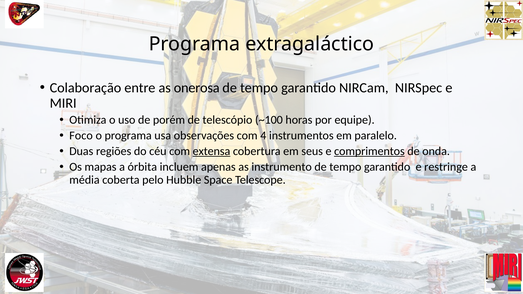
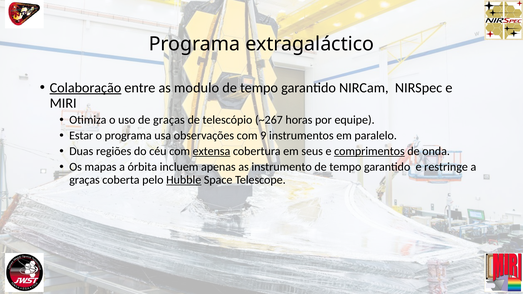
Colaboração underline: none -> present
onerosa: onerosa -> modulo
de porém: porém -> graças
~100: ~100 -> ~267
Foco: Foco -> Estar
4: 4 -> 9
média at (84, 180): média -> graças
Hubble underline: none -> present
